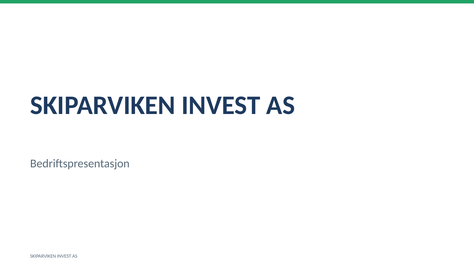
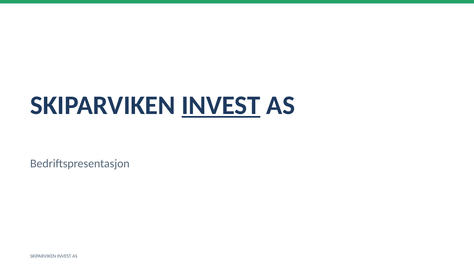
INVEST at (221, 105) underline: none -> present
